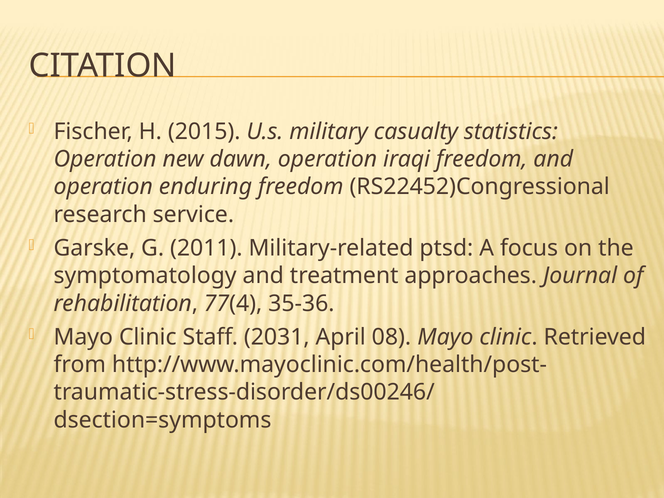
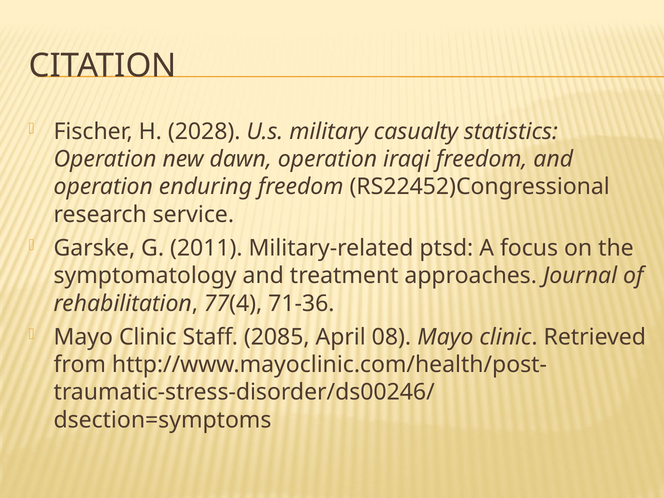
2015: 2015 -> 2028
35-36: 35-36 -> 71-36
2031: 2031 -> 2085
